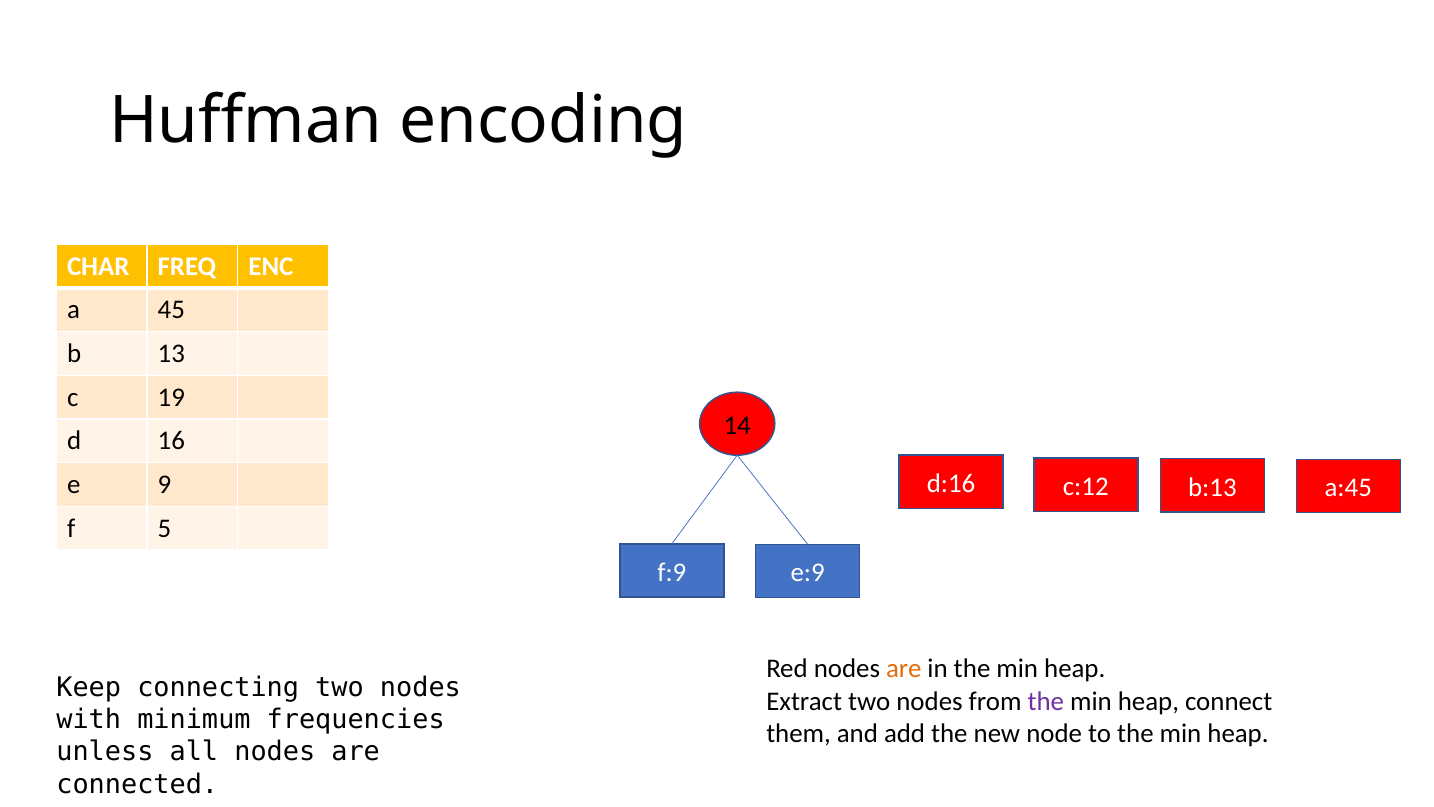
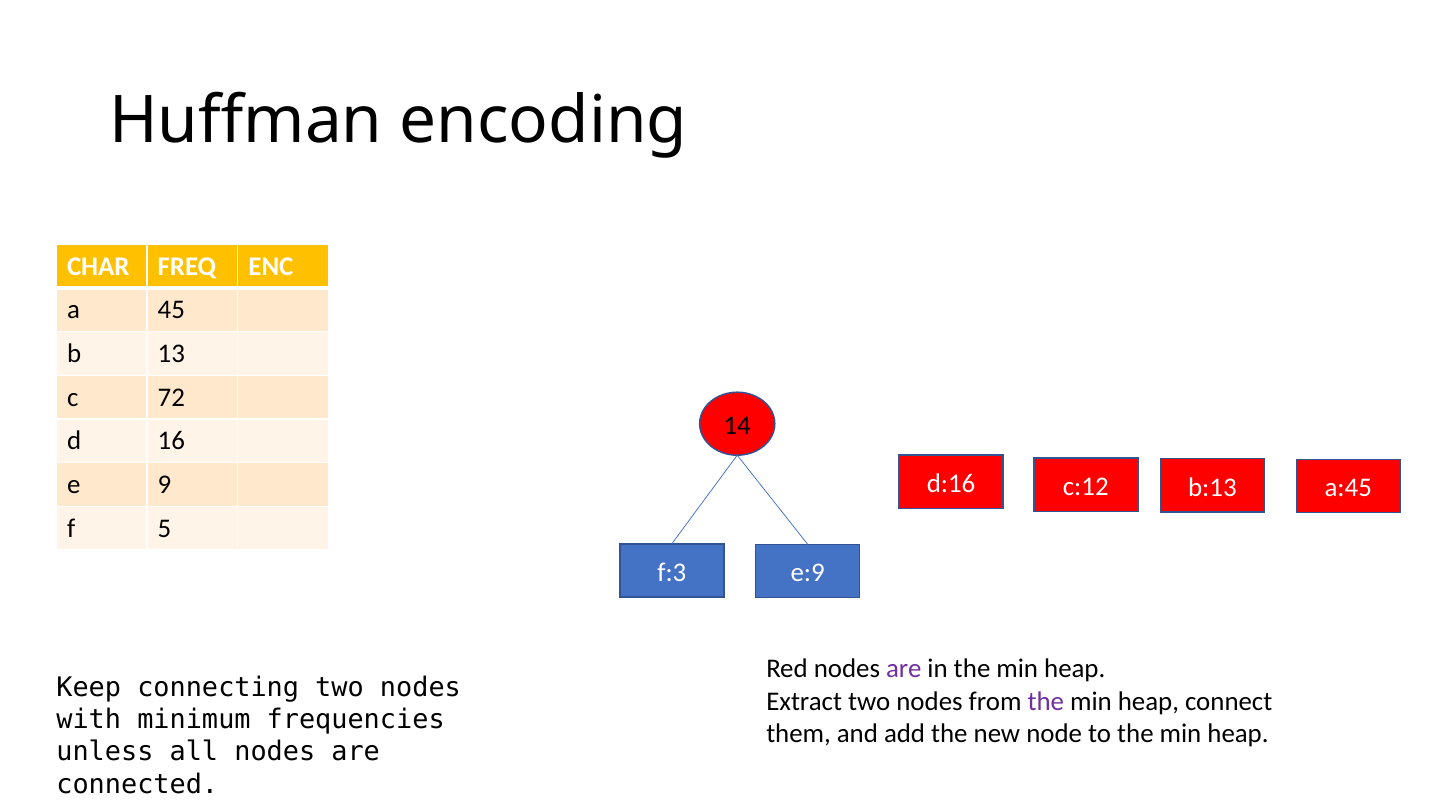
19: 19 -> 72
f:9: f:9 -> f:3
are at (904, 669) colour: orange -> purple
